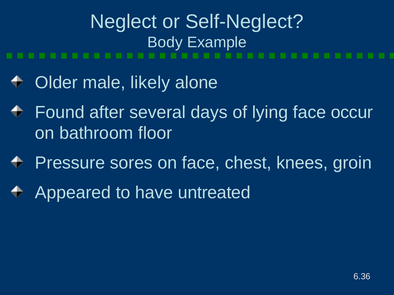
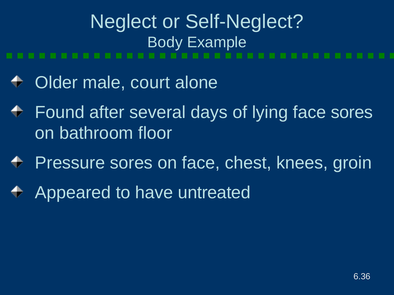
likely: likely -> court
face occur: occur -> sores
